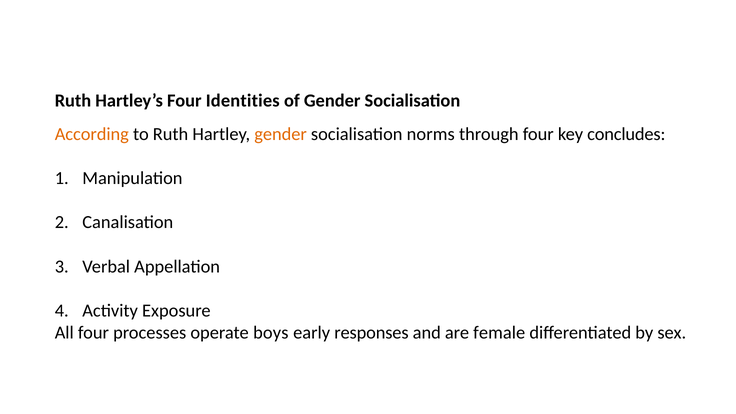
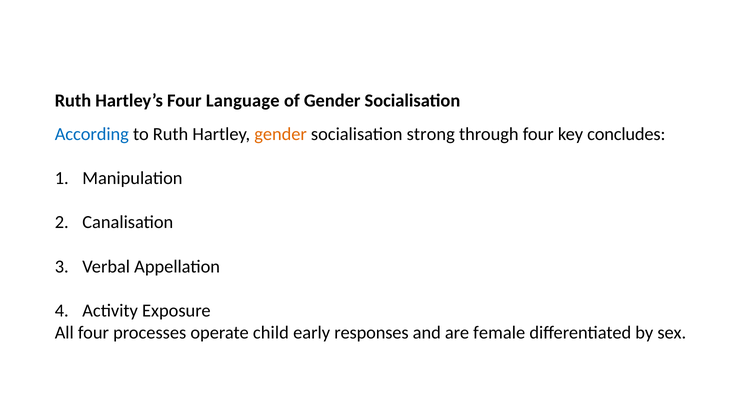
Identities: Identities -> Language
According colour: orange -> blue
norms: norms -> strong
boys: boys -> child
